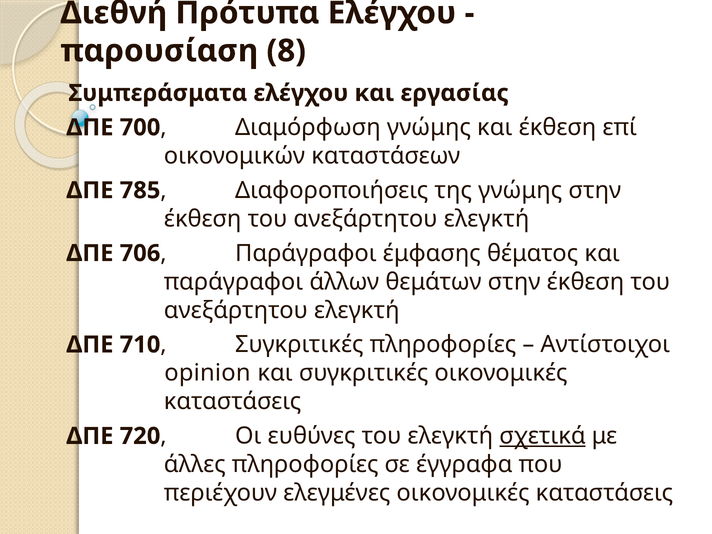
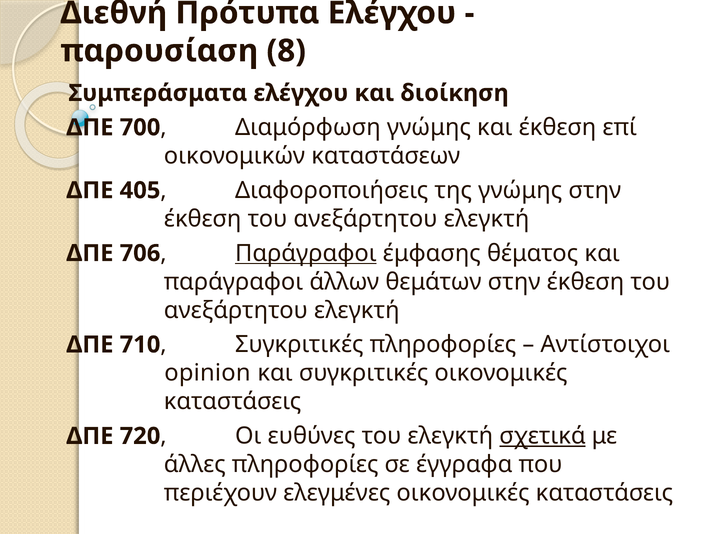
εργασίας: εργασίας -> διοίκηση
785: 785 -> 405
Παράγραφοι at (306, 253) underline: none -> present
